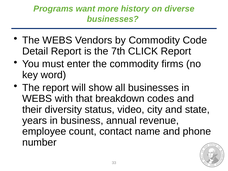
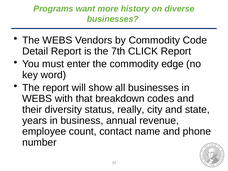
firms: firms -> edge
video: video -> really
